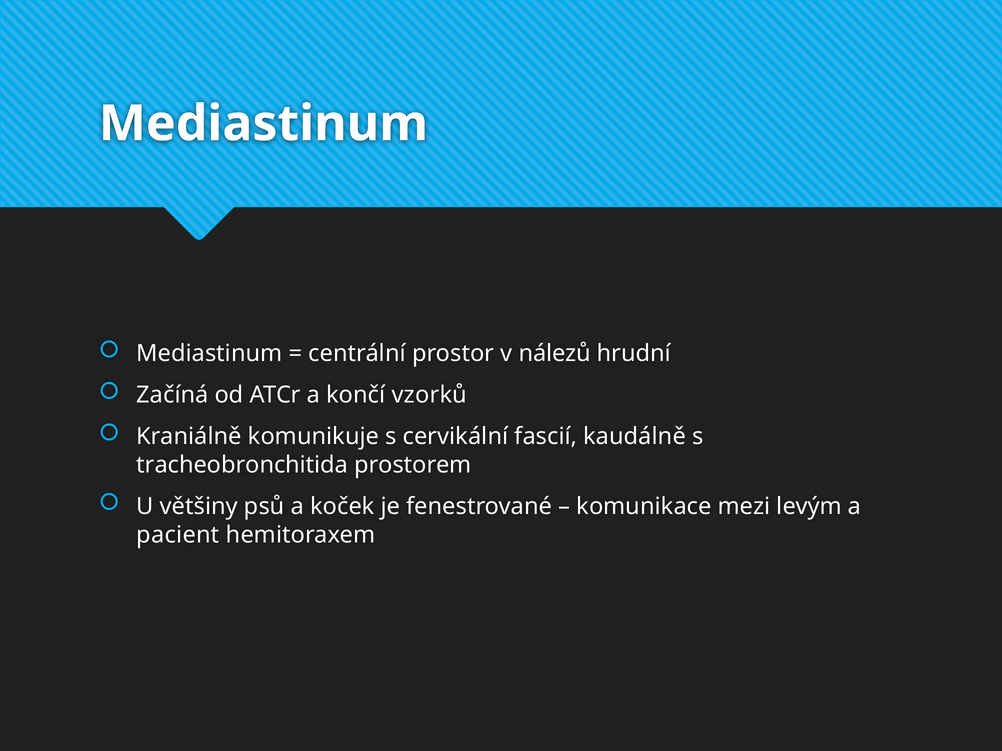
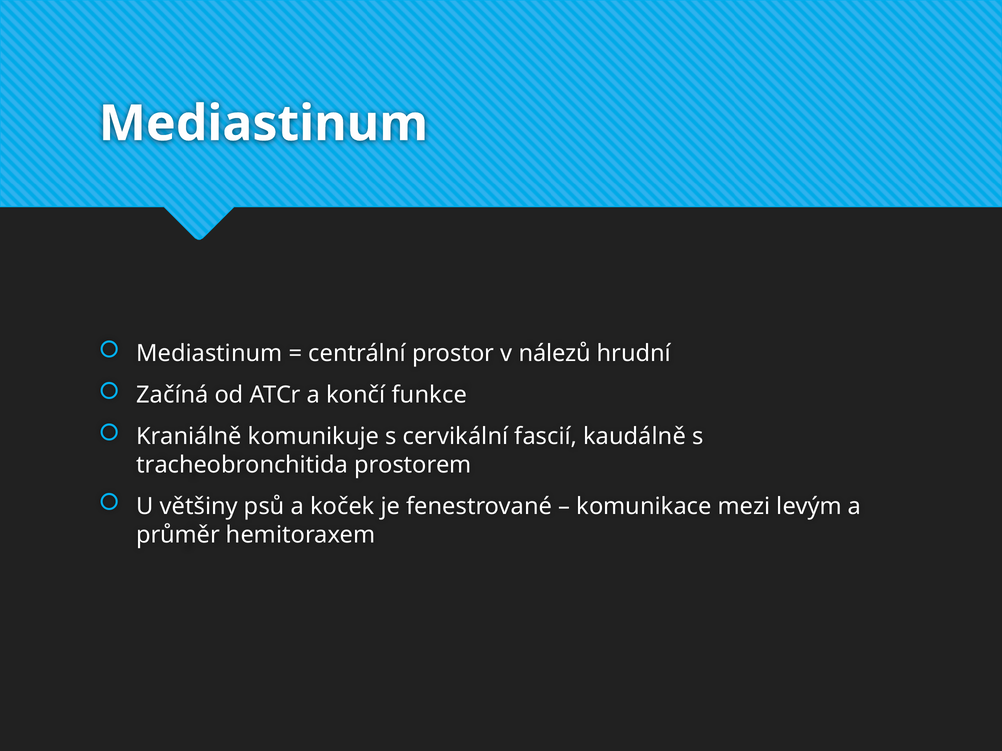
vzorků: vzorků -> funkce
pacient: pacient -> průměr
